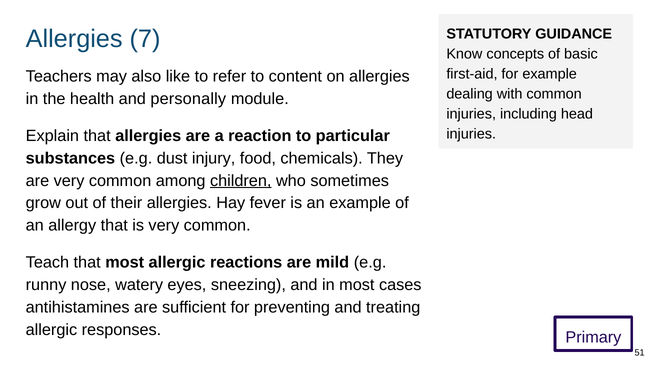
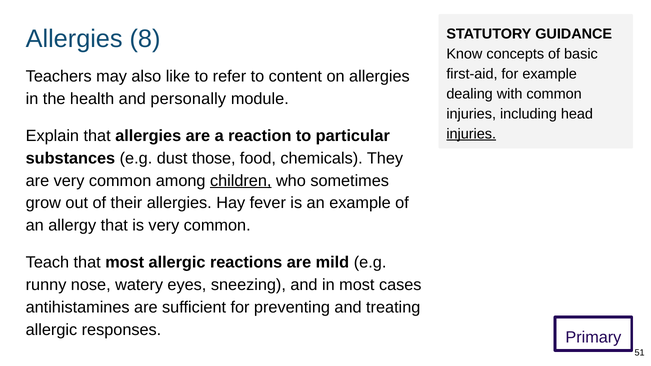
7: 7 -> 8
injuries at (471, 134) underline: none -> present
injury: injury -> those
